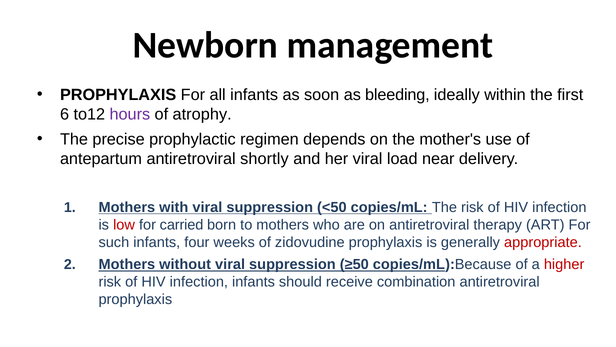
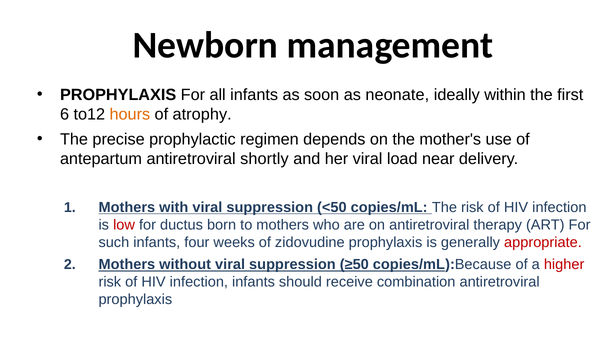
bleeding: bleeding -> neonate
hours colour: purple -> orange
carried: carried -> ductus
